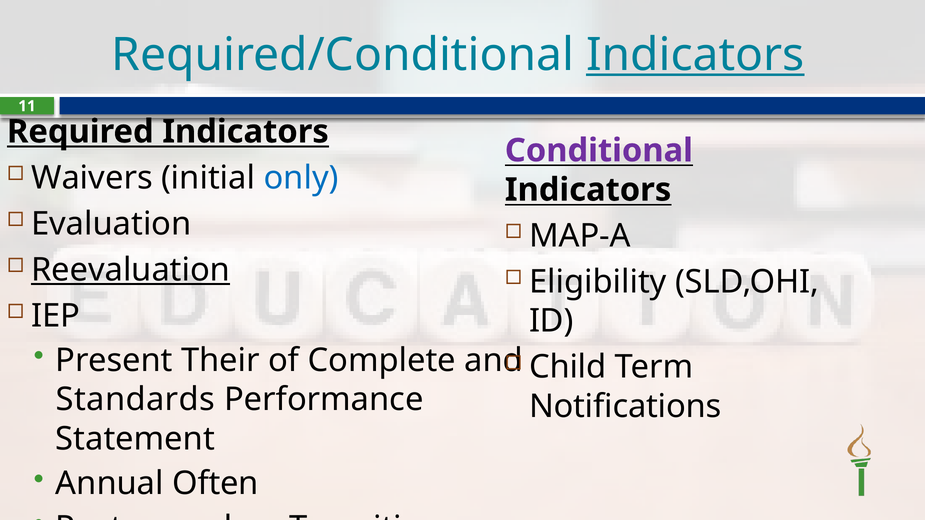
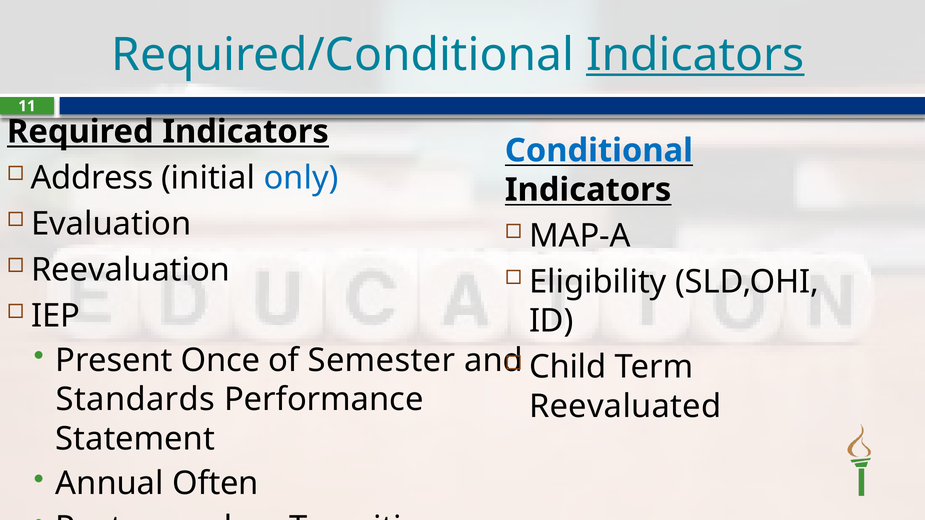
Conditional colour: purple -> blue
Waivers: Waivers -> Address
Reevaluation underline: present -> none
Their: Their -> Once
Complete: Complete -> Semester
Notifications: Notifications -> Reevaluated
